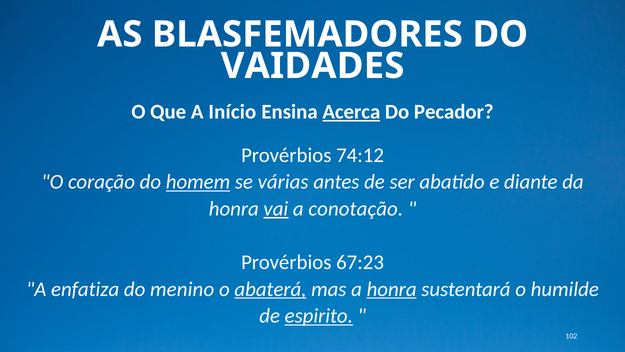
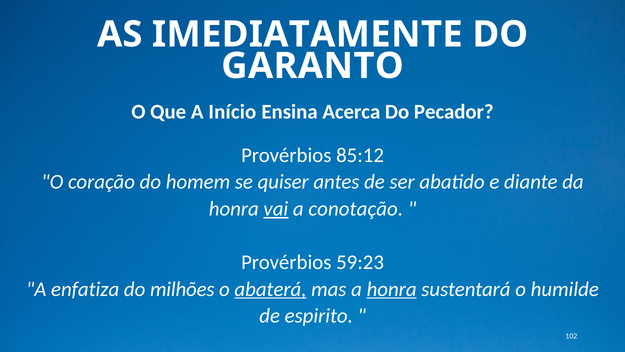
BLASFEMADORES: BLASFEMADORES -> IMEDIATAMENTE
VAIDADES: VAIDADES -> GARANTO
Acerca at (351, 112) underline: present -> none
74:12: 74:12 -> 85:12
homem underline: present -> none
se várias: várias -> quiser
67:23: 67:23 -> 59:23
menino: menino -> milhões
espirito underline: present -> none
